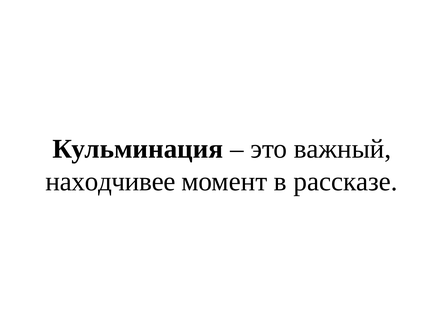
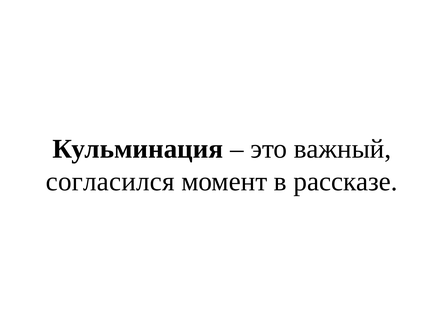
находчивее: находчивее -> согласился
